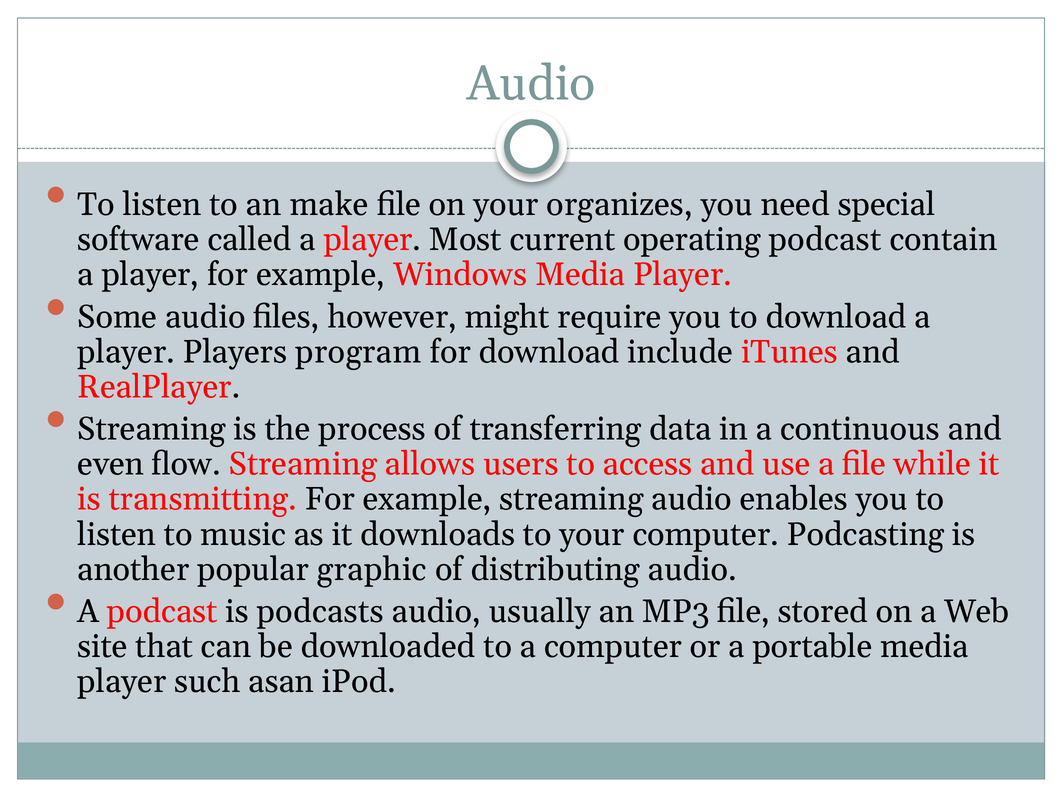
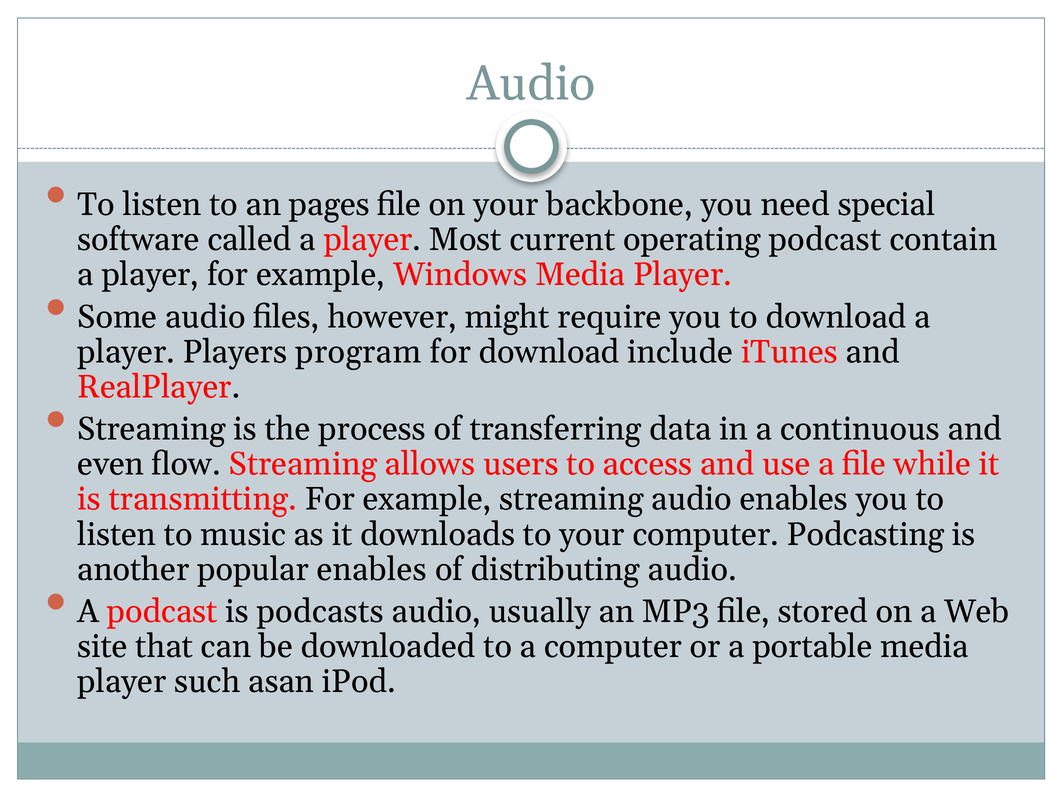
make: make -> pages
organizes: organizes -> backbone
popular graphic: graphic -> enables
